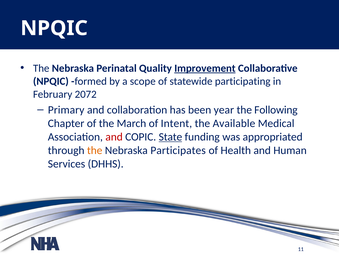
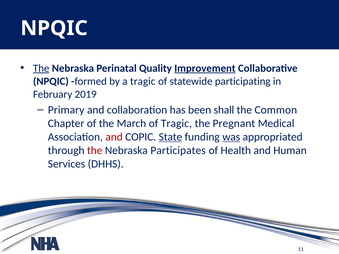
The at (41, 68) underline: none -> present
a scope: scope -> tragic
2072: 2072 -> 2019
year: year -> shall
Following: Following -> Common
of Intent: Intent -> Tragic
Available: Available -> Pregnant
was underline: none -> present
the at (95, 151) colour: orange -> red
